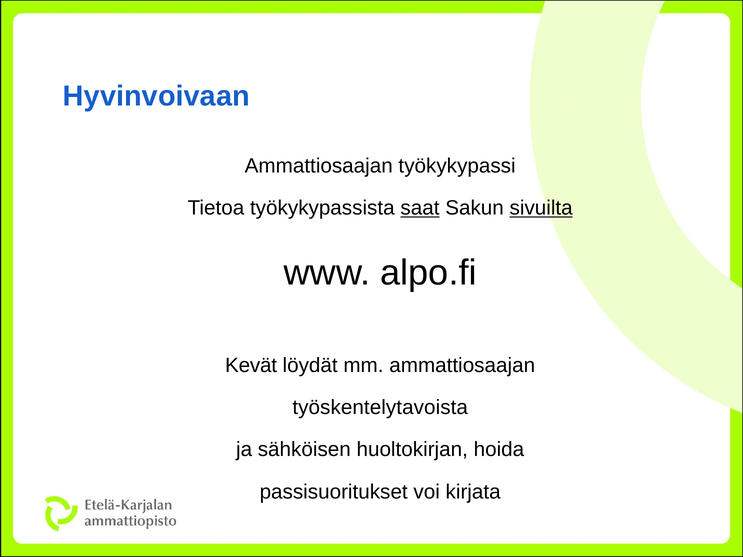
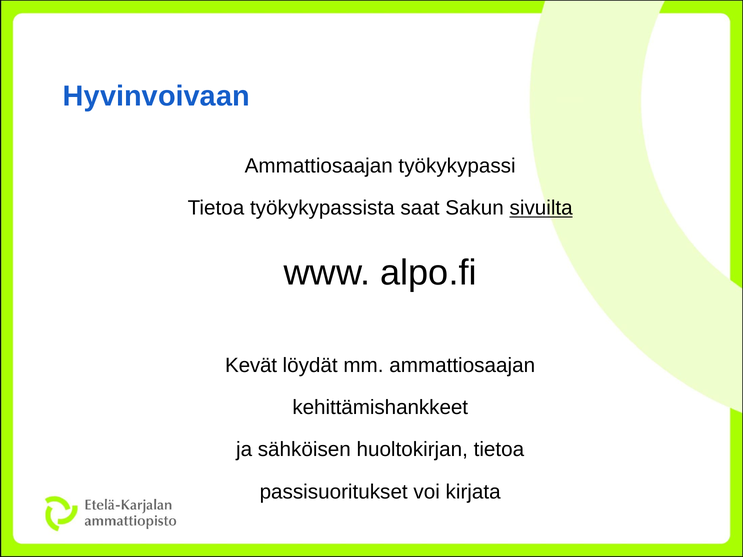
saat underline: present -> none
työskentelytavoista: työskentelytavoista -> kehittämishankkeet
huoltokirjan hoida: hoida -> tietoa
